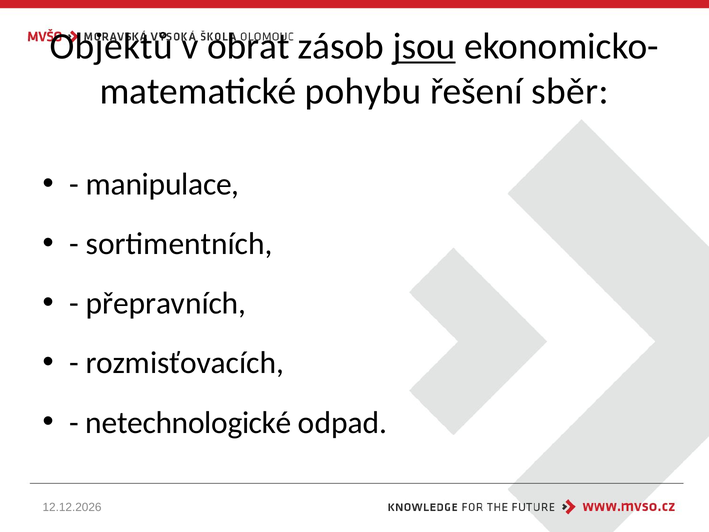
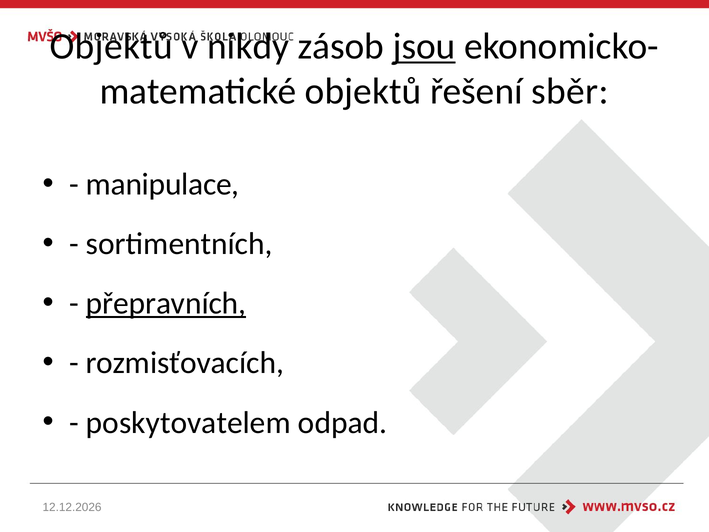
obrat: obrat -> nikdy
pohybu at (363, 91): pohybu -> objektů
přepravních underline: none -> present
netechnologické: netechnologické -> poskytovatelem
